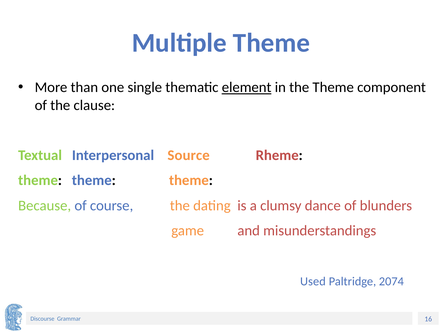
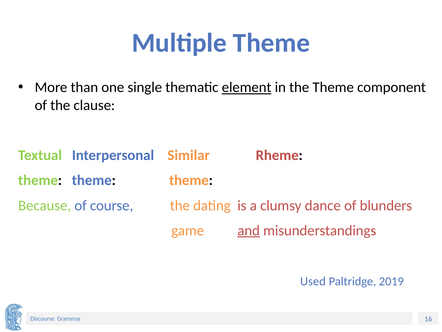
Source: Source -> Similar
and underline: none -> present
2074: 2074 -> 2019
